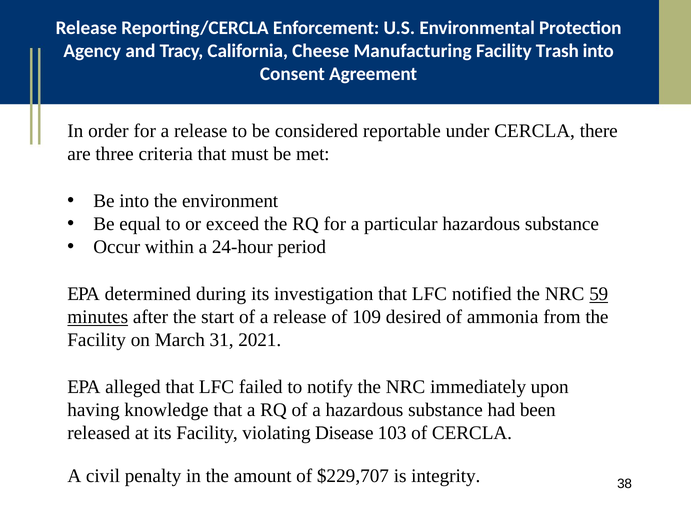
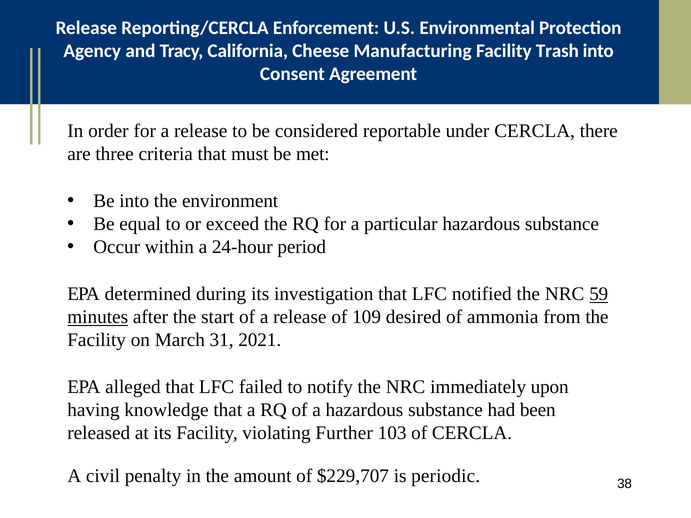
Disease: Disease -> Further
integrity: integrity -> periodic
